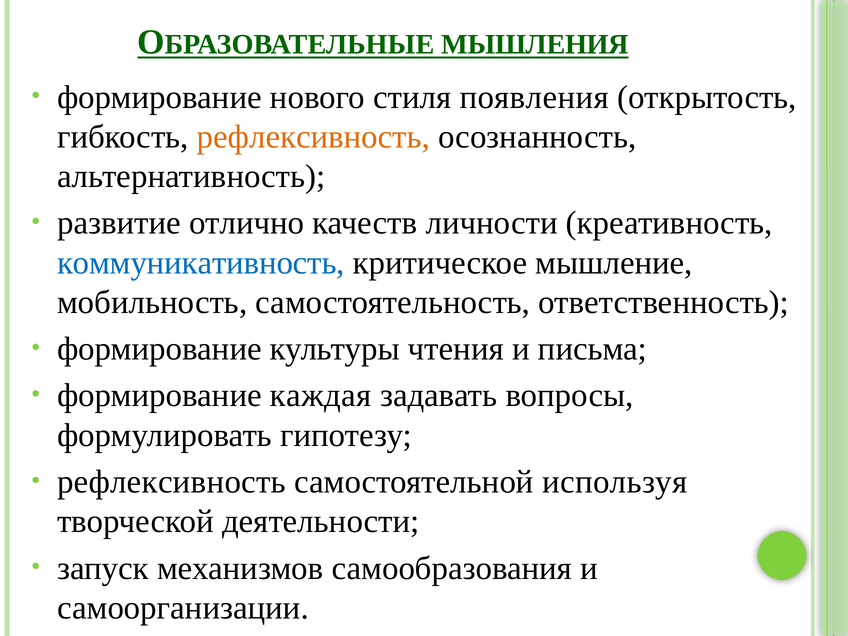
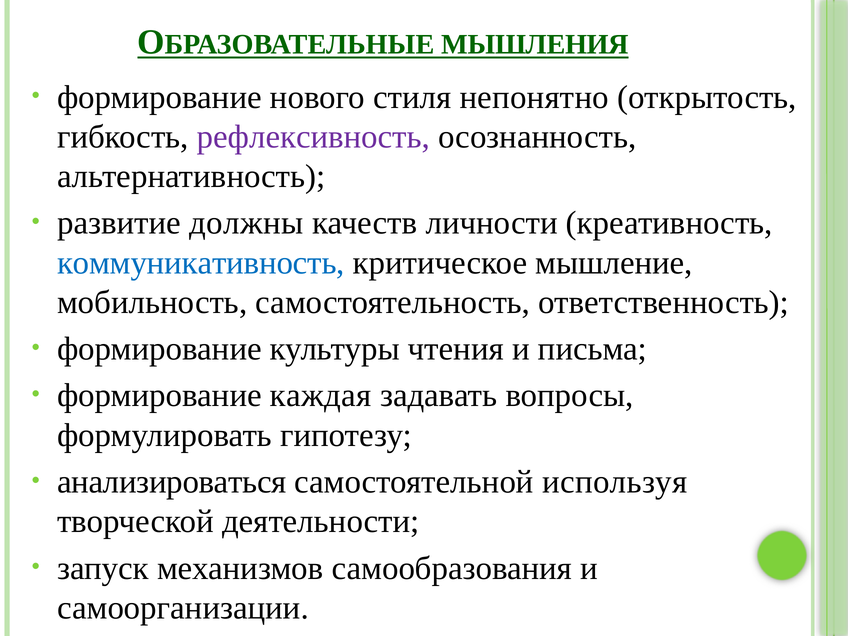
появления: появления -> непонятно
рефлексивность at (314, 137) colour: orange -> purple
отлично: отлично -> должны
рефлексивность at (171, 482): рефлексивность -> анализироваться
